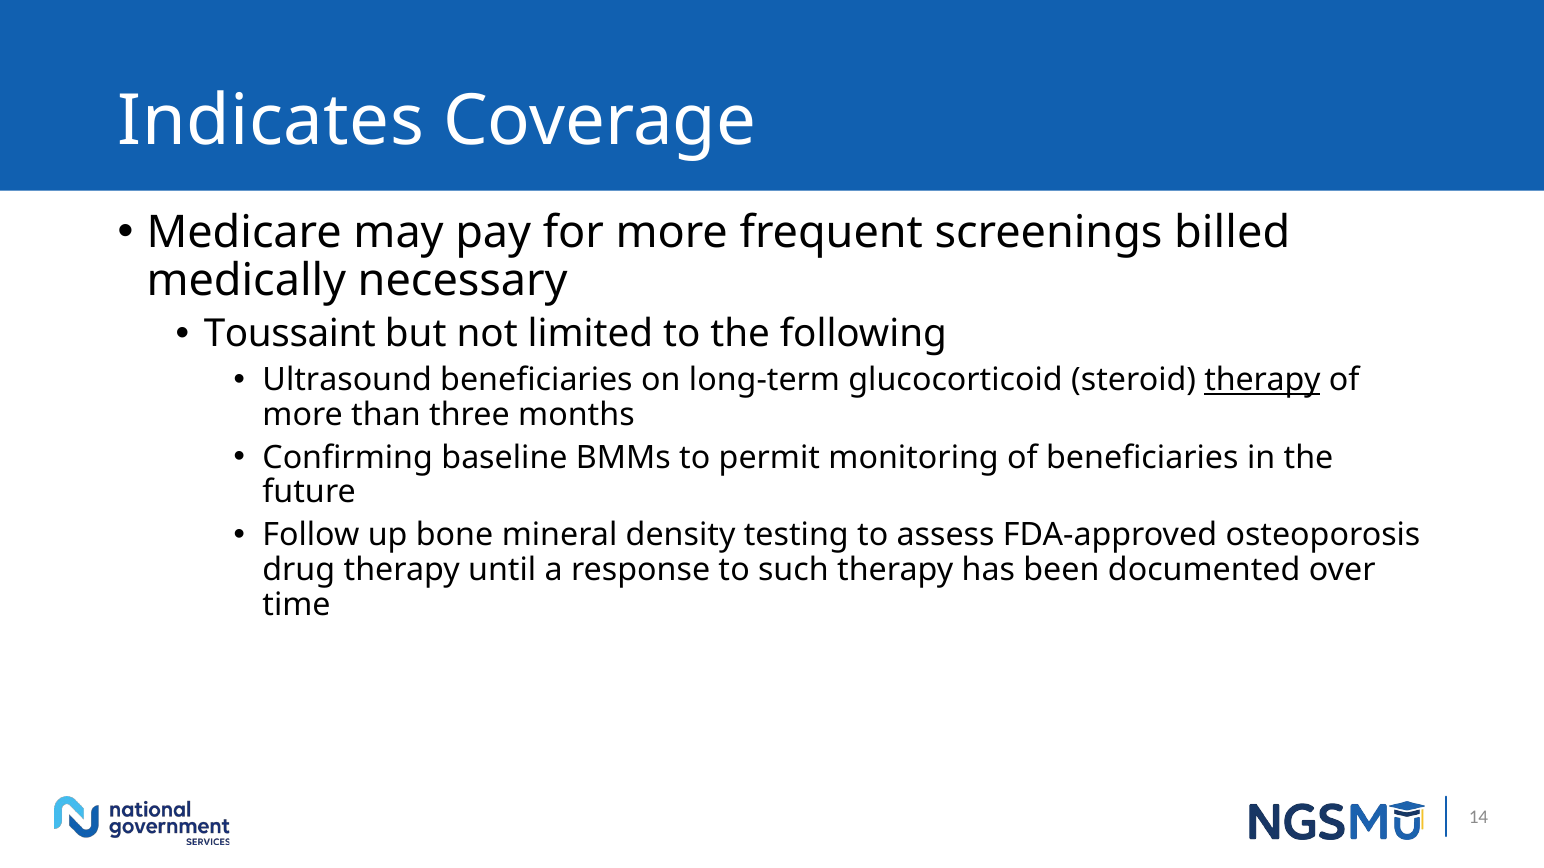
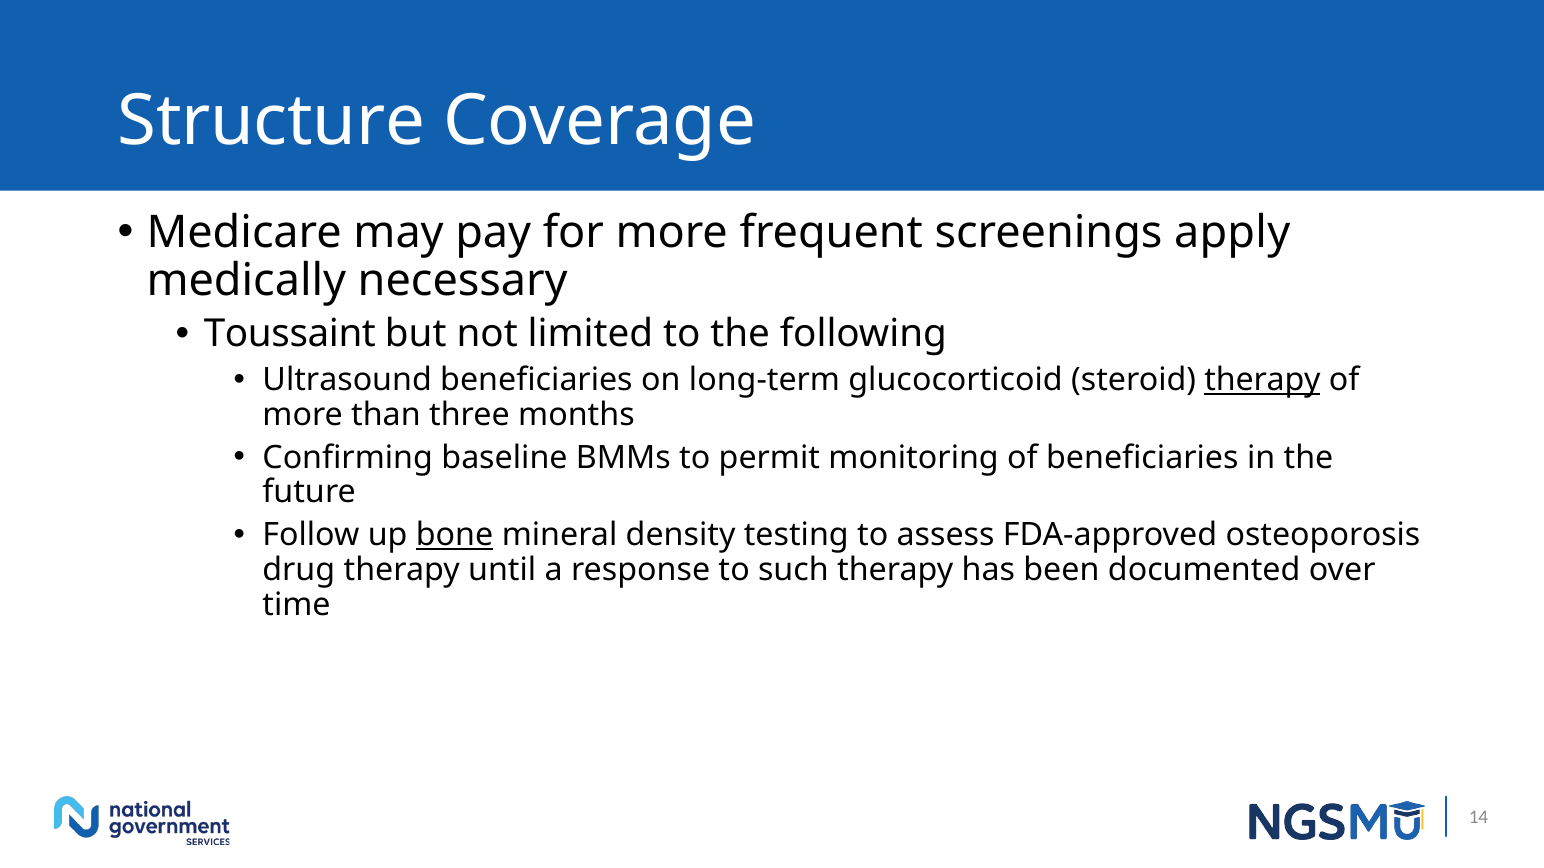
Indicates: Indicates -> Structure
billed: billed -> apply
bone underline: none -> present
